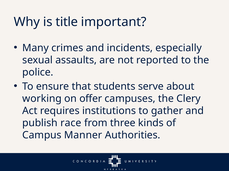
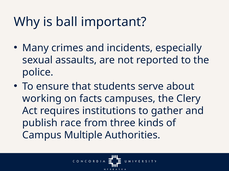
title: title -> ball
offer: offer -> facts
Manner: Manner -> Multiple
